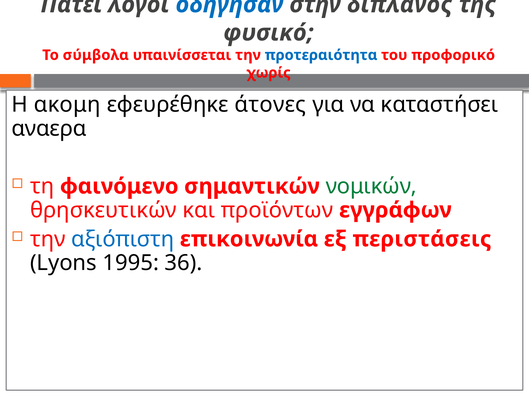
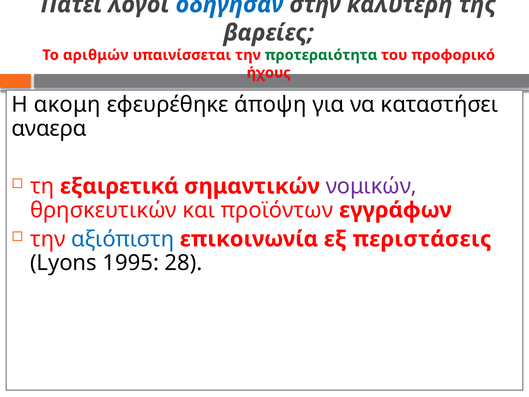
διπλανός: διπλανός -> καλύτερη
φυσικό: φυσικό -> βαρείες
σύμβολα: σύμβολα -> αριθμών
προτεραιότητα colour: blue -> green
χωρίς: χωρίς -> ήχους
άτονες: άτονες -> άποψη
φαινόμενο: φαινόμενο -> εξαιρετικά
νομικών colour: green -> purple
36: 36 -> 28
